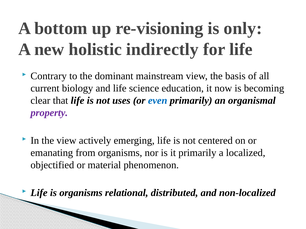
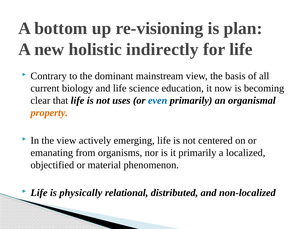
only: only -> plan
property colour: purple -> orange
is organisms: organisms -> physically
